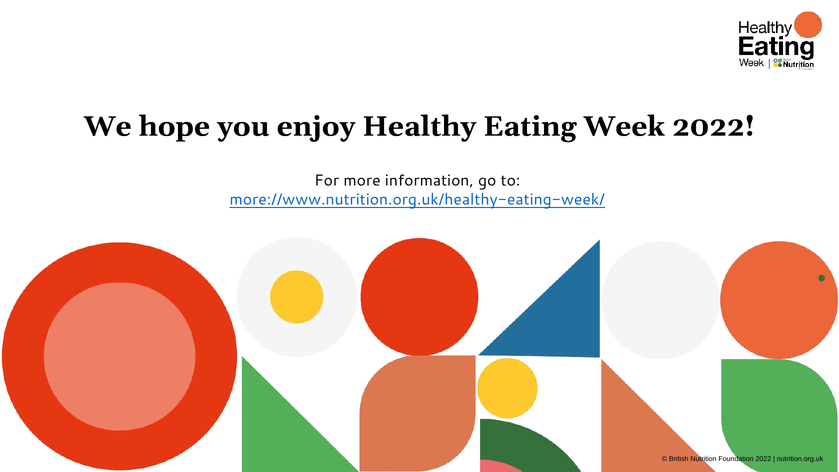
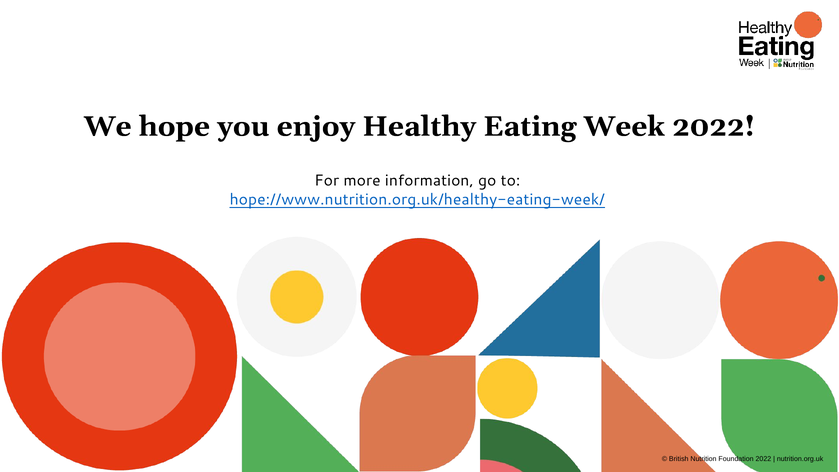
more://www.nutrition.org.uk/healthy-eating-week/: more://www.nutrition.org.uk/healthy-eating-week/ -> hope://www.nutrition.org.uk/healthy-eating-week/
